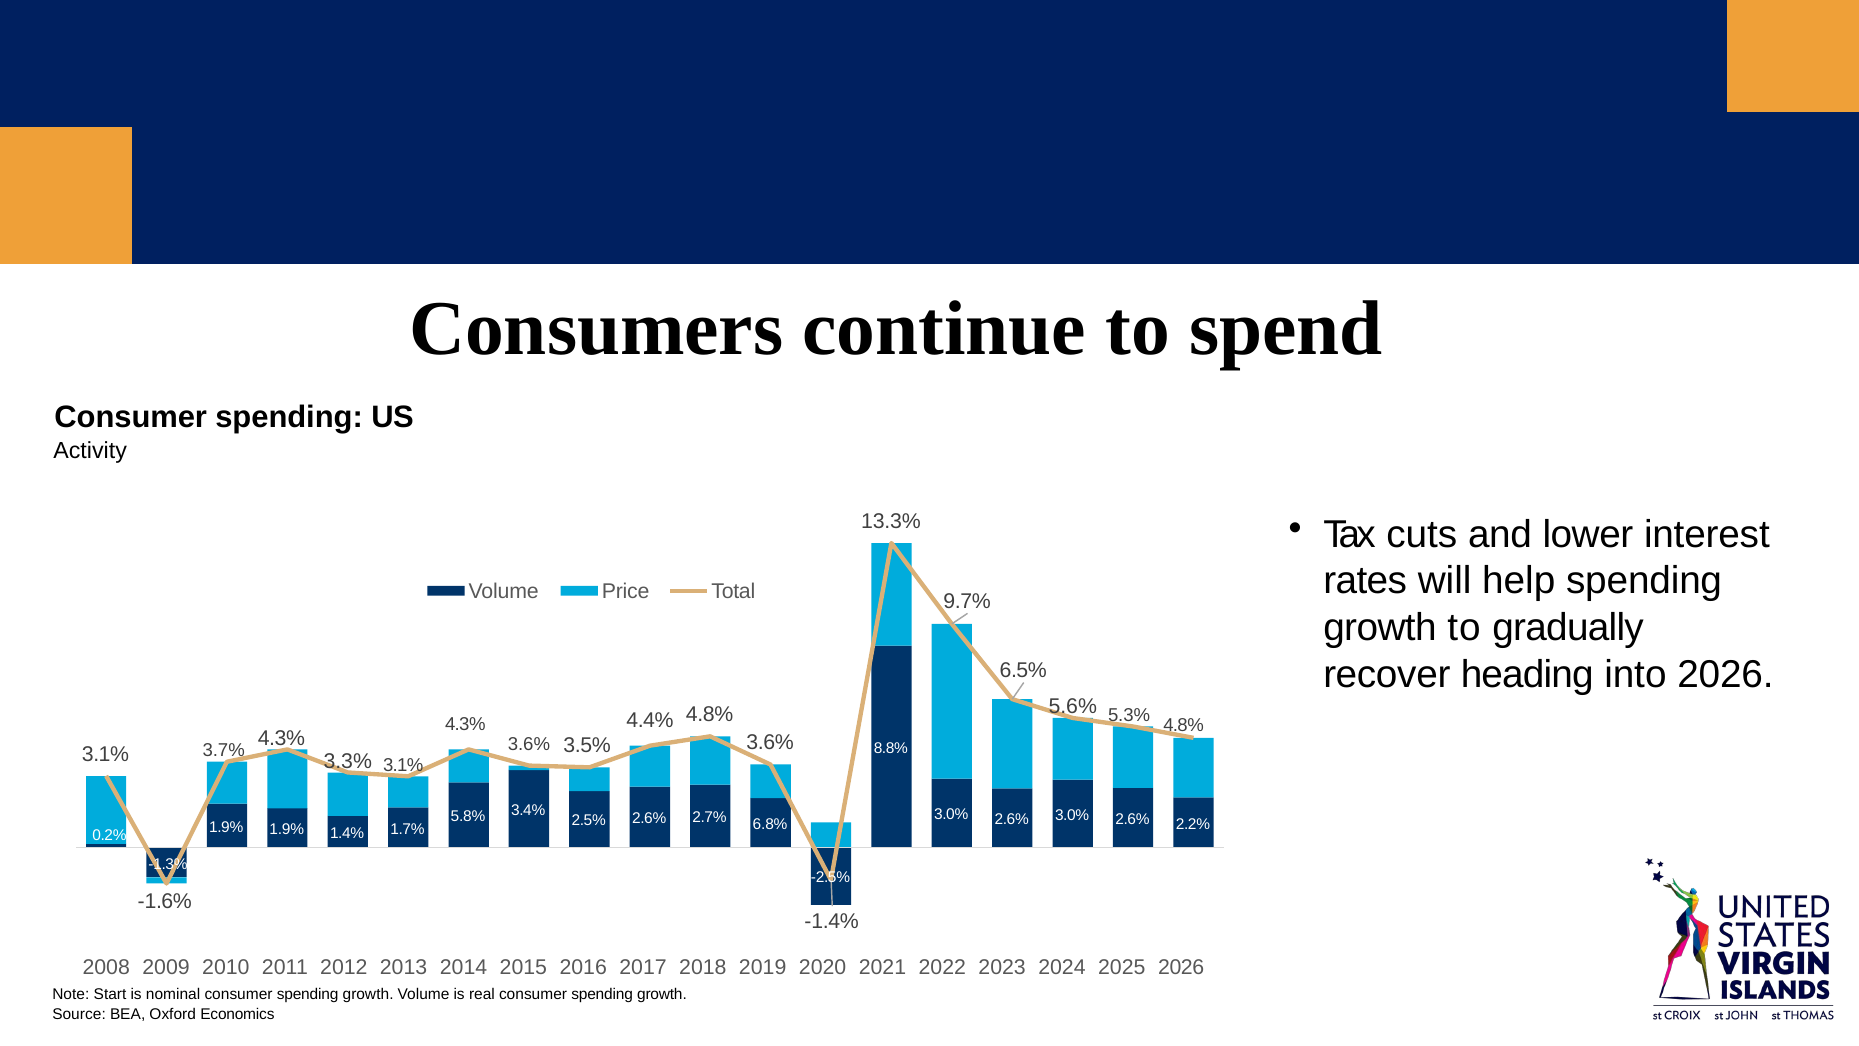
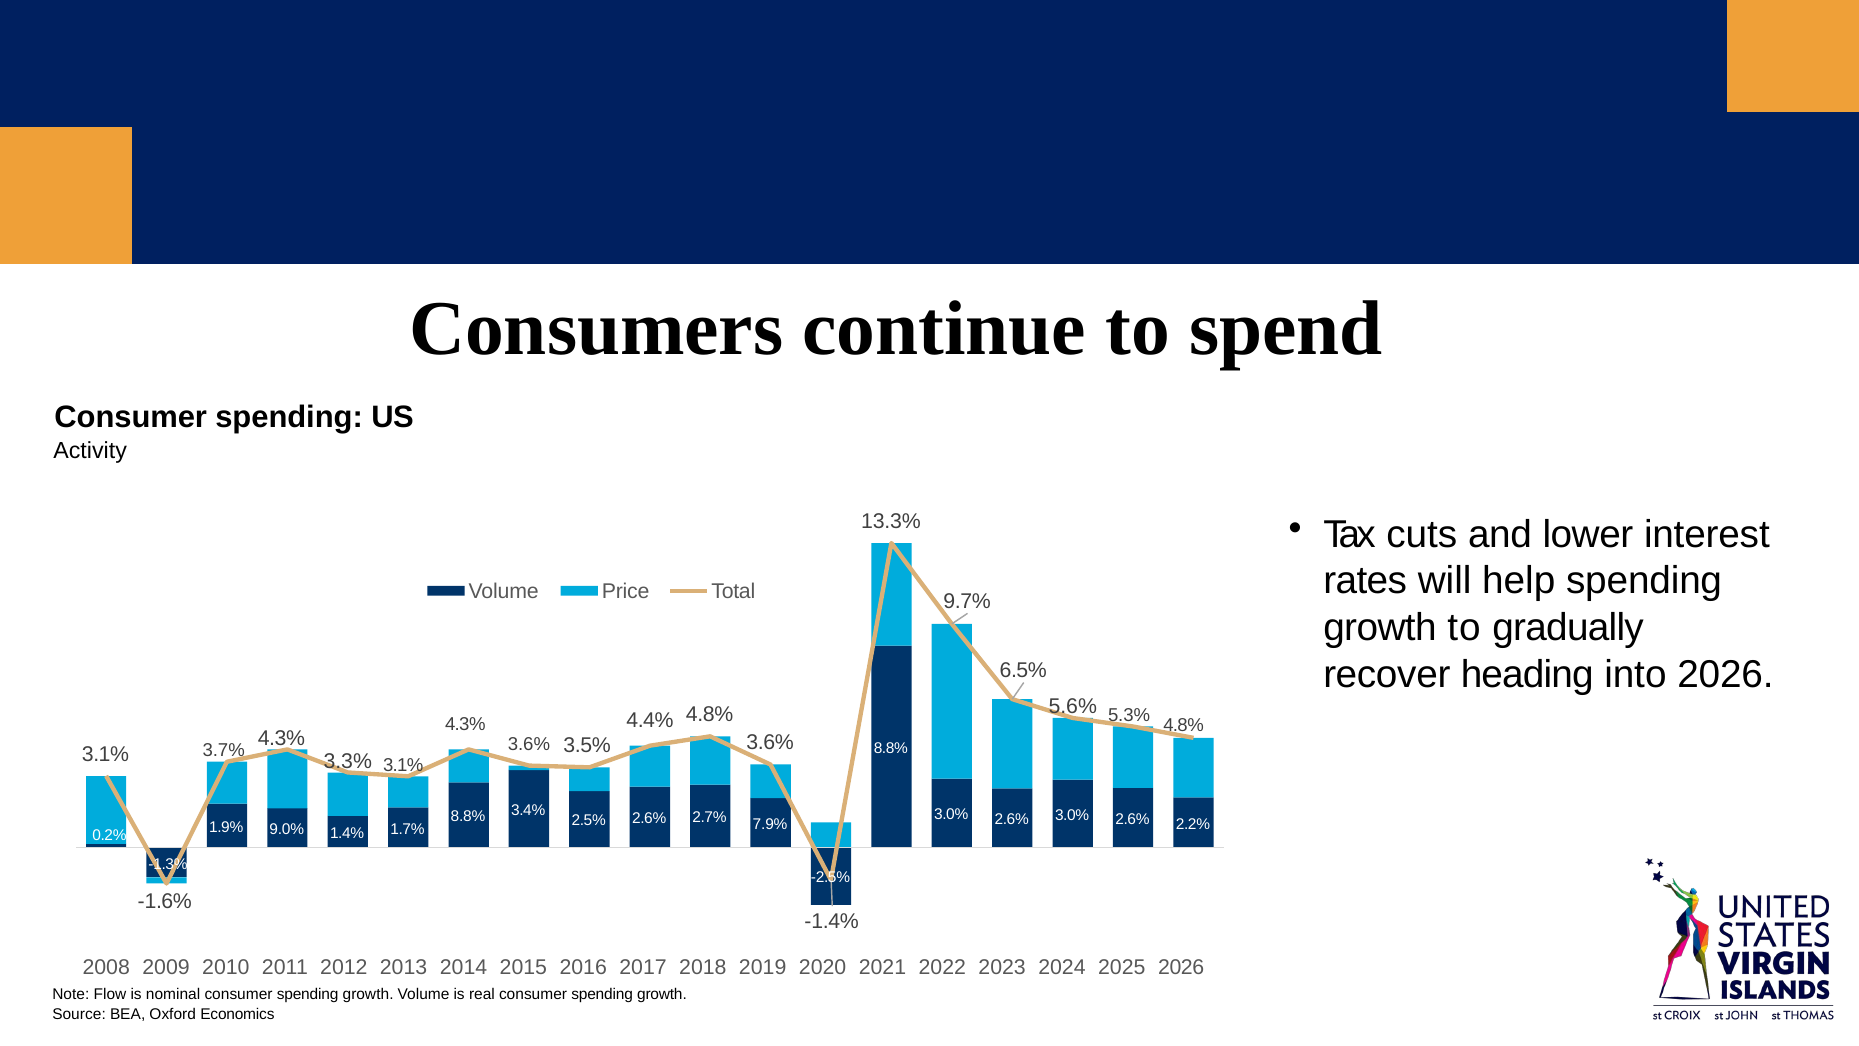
5.8% at (468, 816): 5.8% -> 8.8%
6.8%: 6.8% -> 7.9%
1.9% 1.9%: 1.9% -> 9.0%
Start: Start -> Flow
